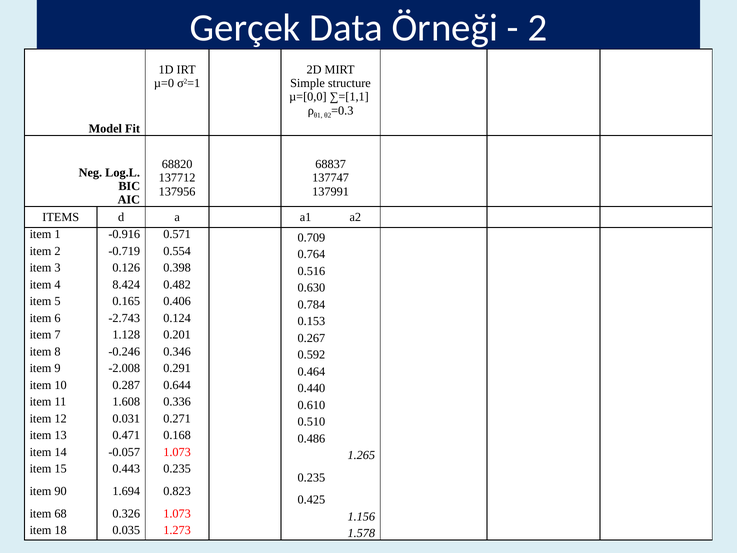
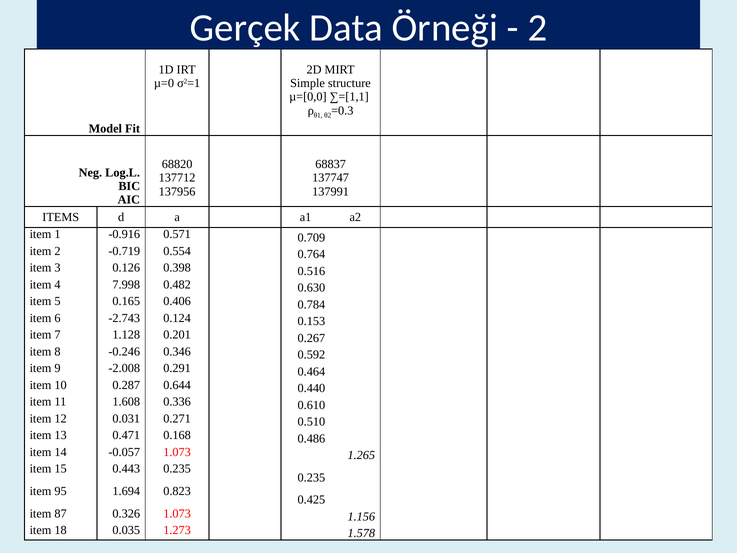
8.424: 8.424 -> 7.998
90: 90 -> 95
68: 68 -> 87
